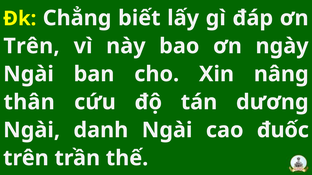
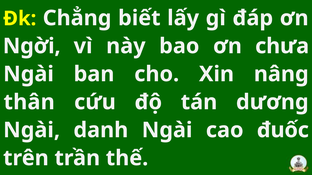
Trên at (31, 46): Trên -> Ngời
ngày: ngày -> chưa
